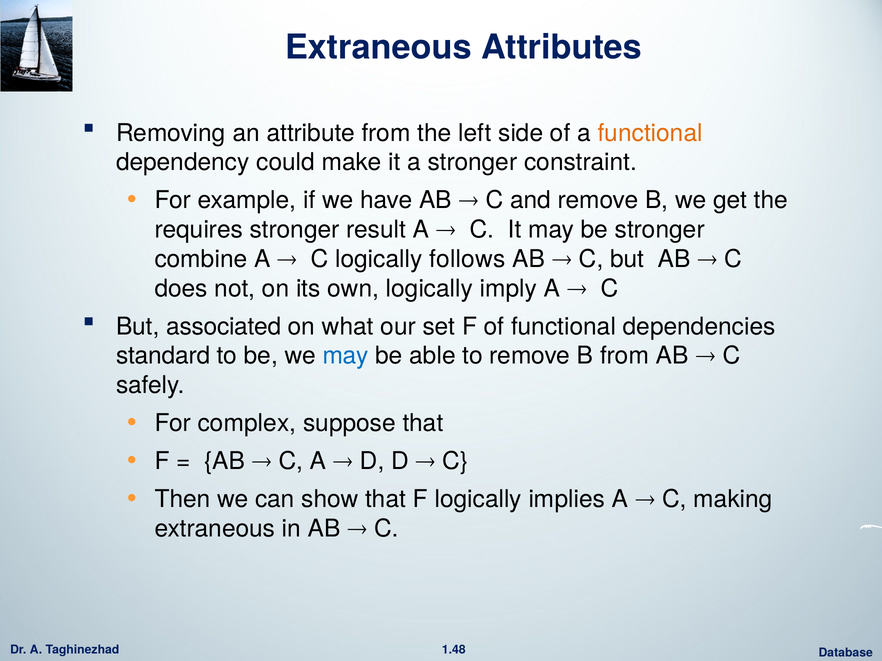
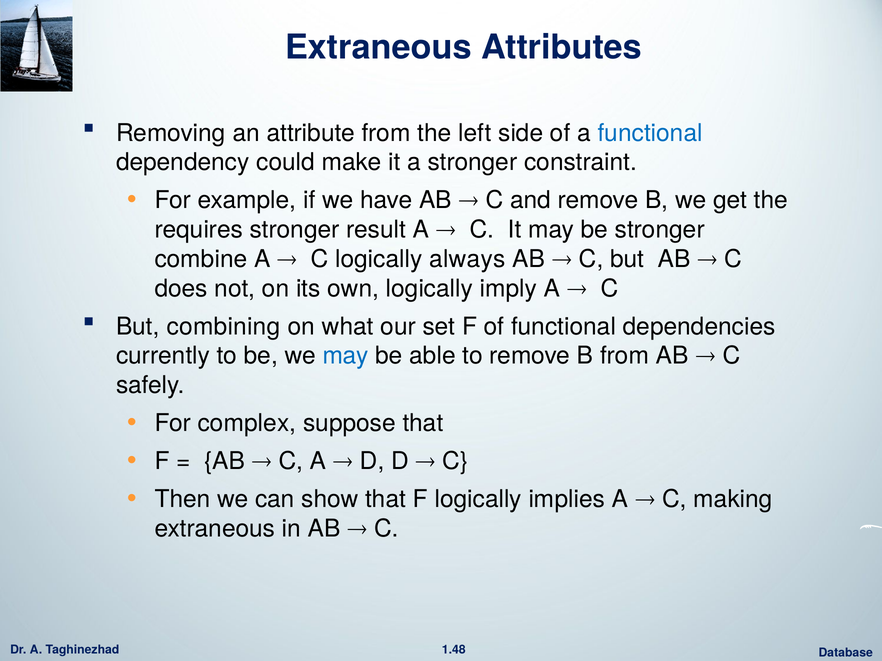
functional at (650, 133) colour: orange -> blue
follows: follows -> always
associated: associated -> combining
standard: standard -> currently
